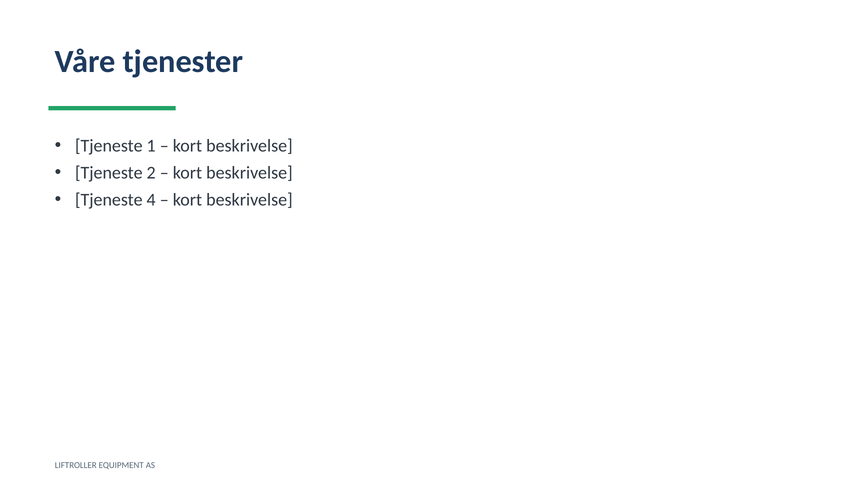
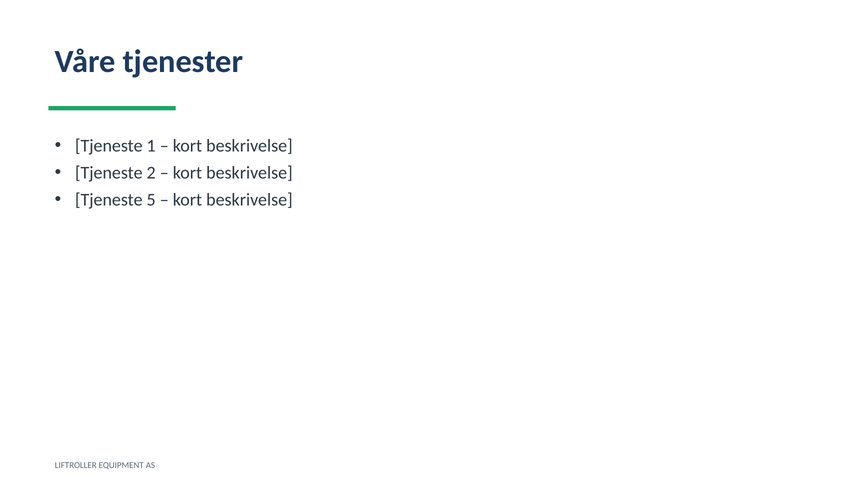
4: 4 -> 5
